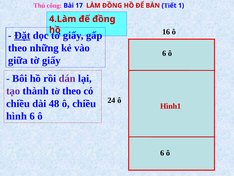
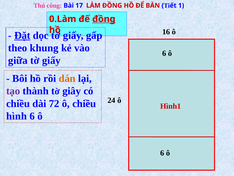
4.Làm: 4.Làm -> 0.Làm
đồng at (104, 19) underline: none -> present
những: những -> khung
dán colour: purple -> orange
theo at (72, 91): theo -> giây
48: 48 -> 72
